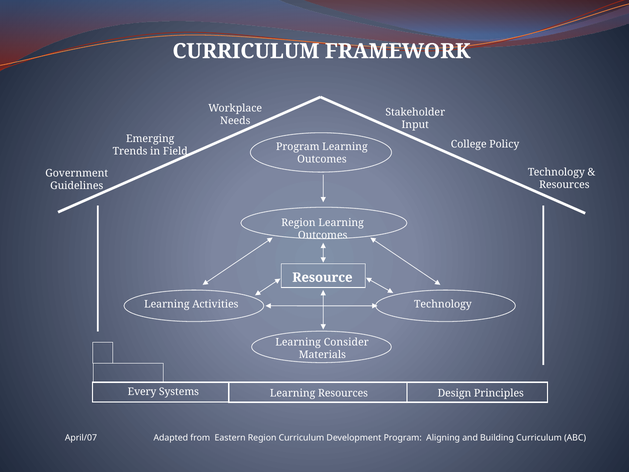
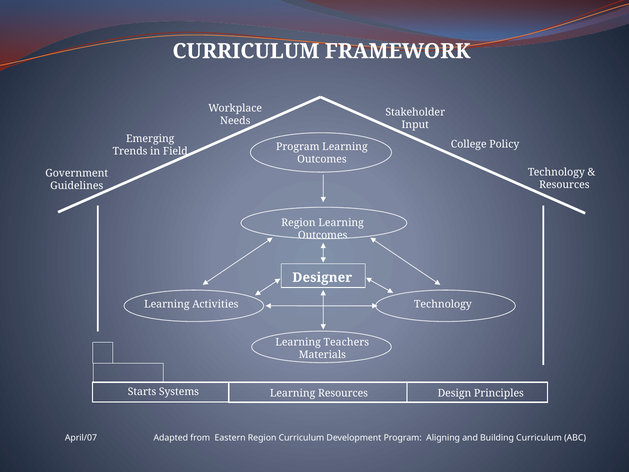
Resource: Resource -> Designer
Consider: Consider -> Teachers
Every: Every -> Starts
